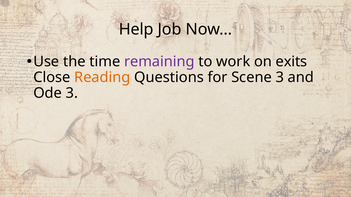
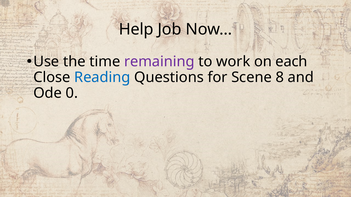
exits: exits -> each
Reading colour: orange -> blue
Scene 3: 3 -> 8
Ode 3: 3 -> 0
